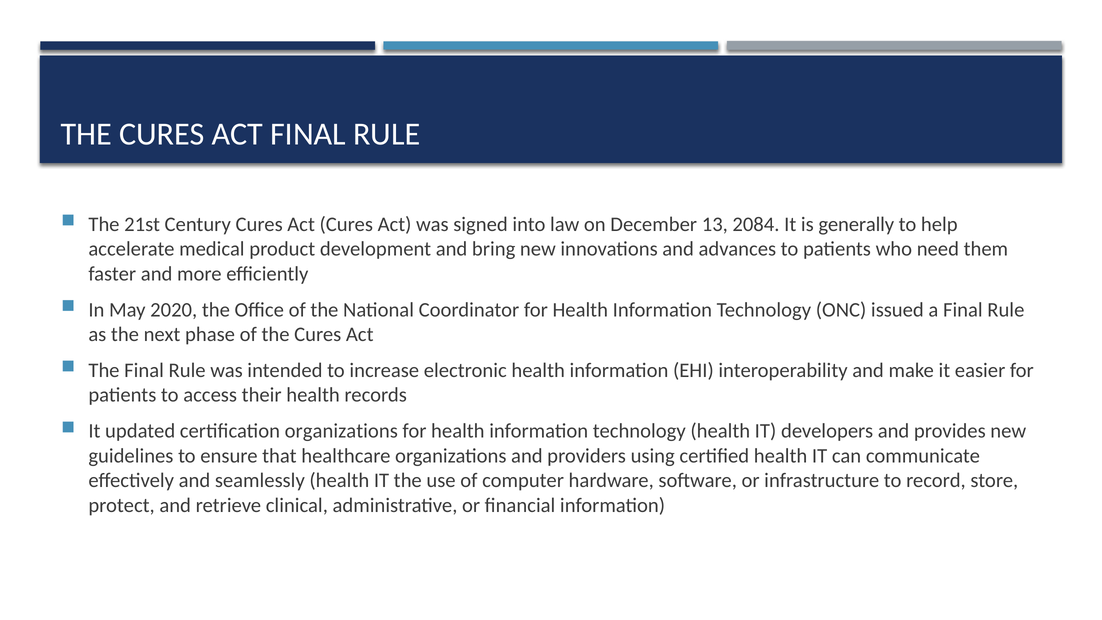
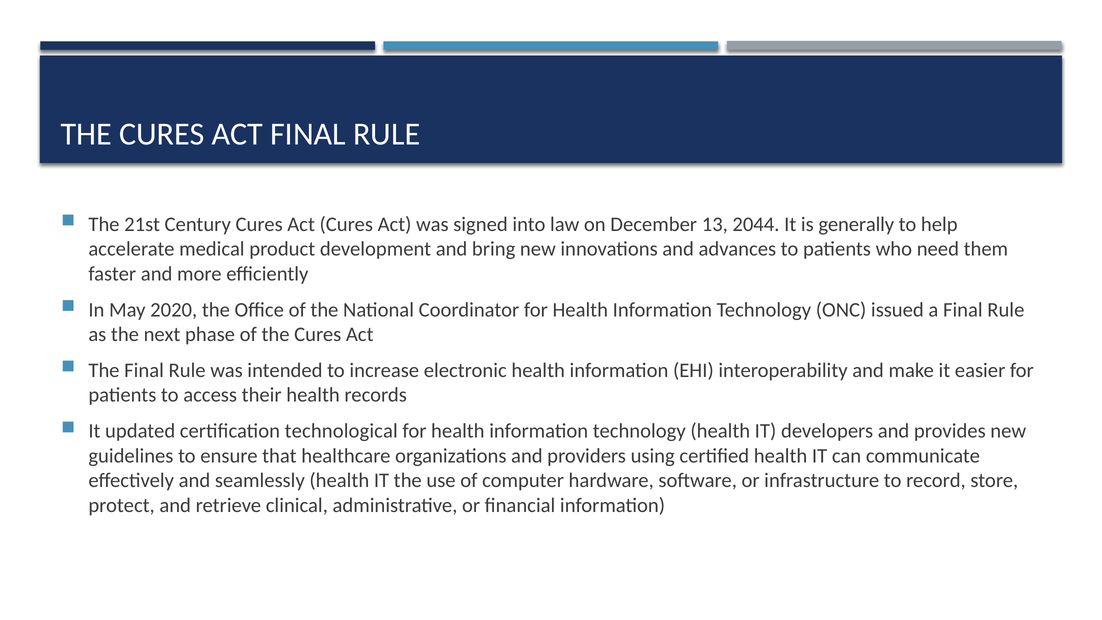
2084: 2084 -> 2044
certification organizations: organizations -> technological
